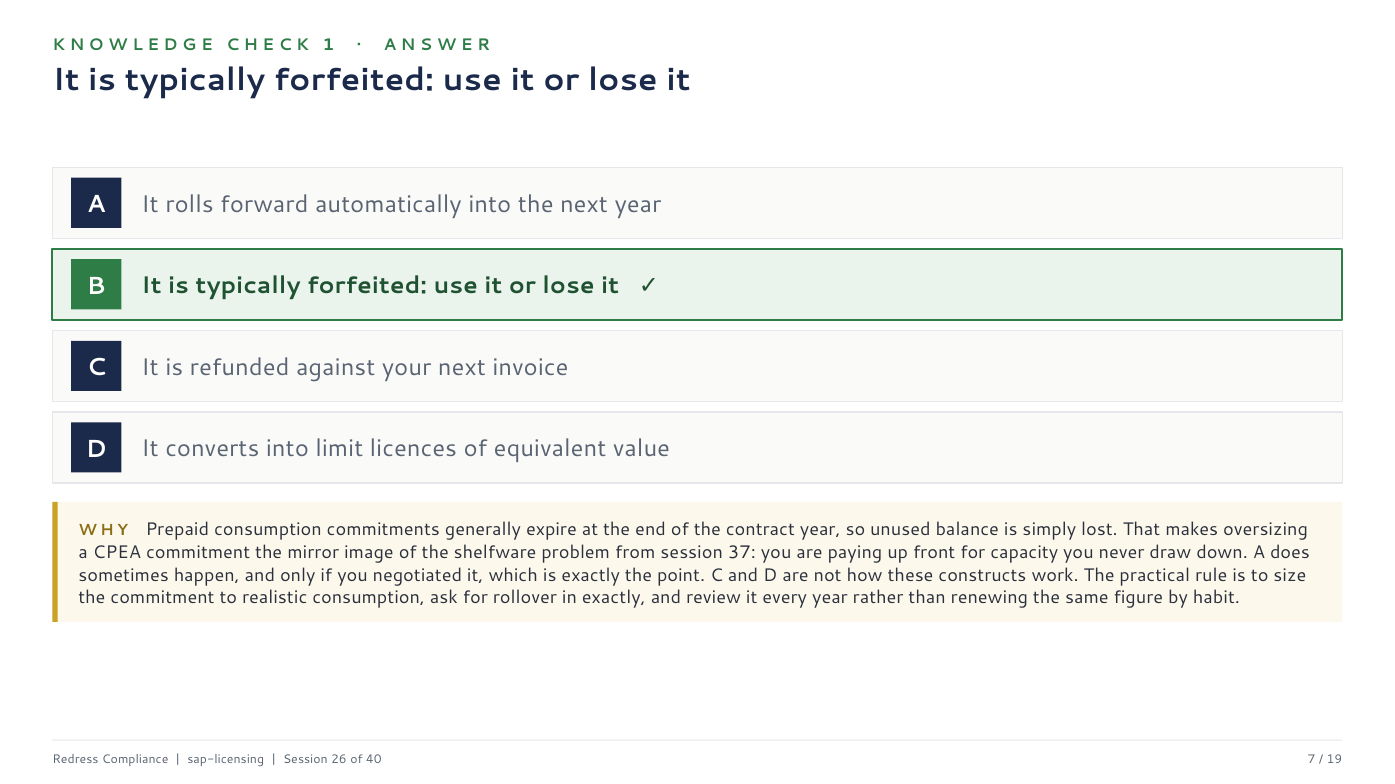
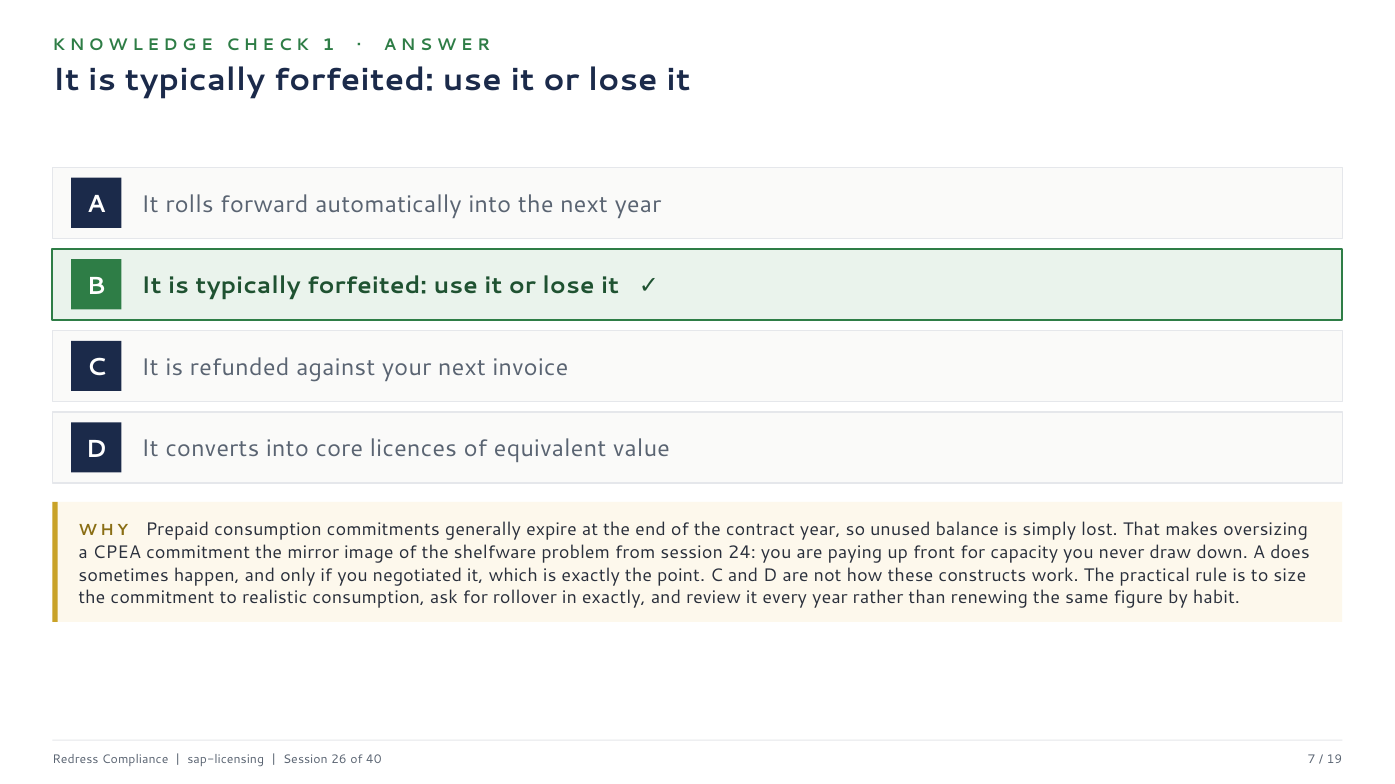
limit: limit -> core
37: 37 -> 24
